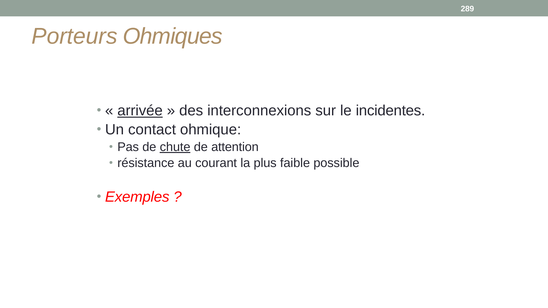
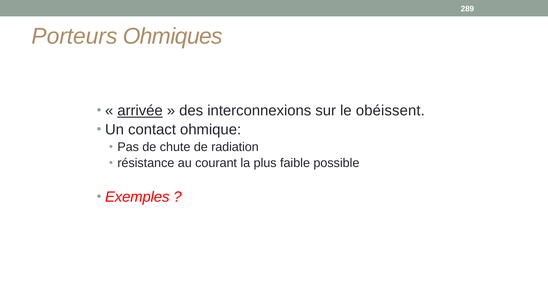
incidentes: incidentes -> obéissent
chute underline: present -> none
attention: attention -> radiation
